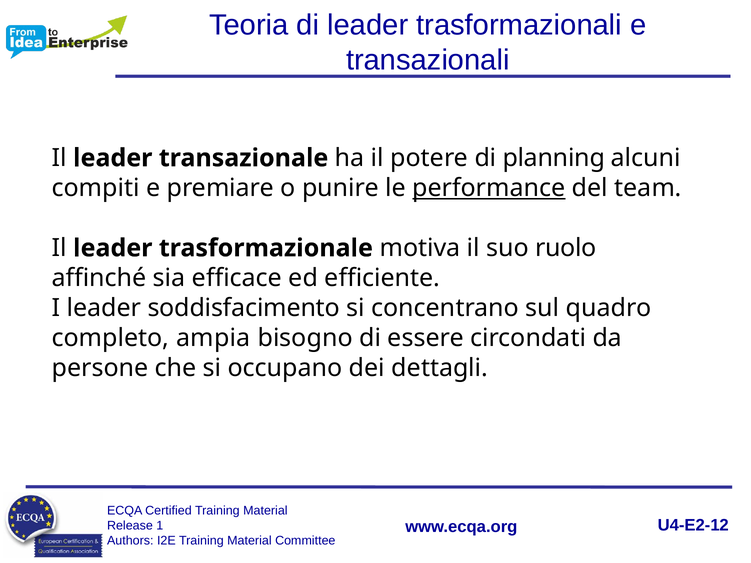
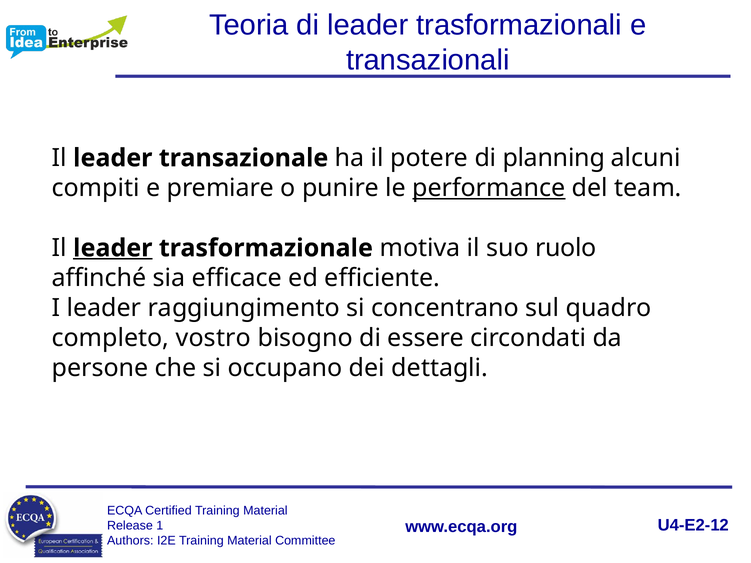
leader at (113, 248) underline: none -> present
soddisfacimento: soddisfacimento -> raggiungimento
ampia: ampia -> vostro
